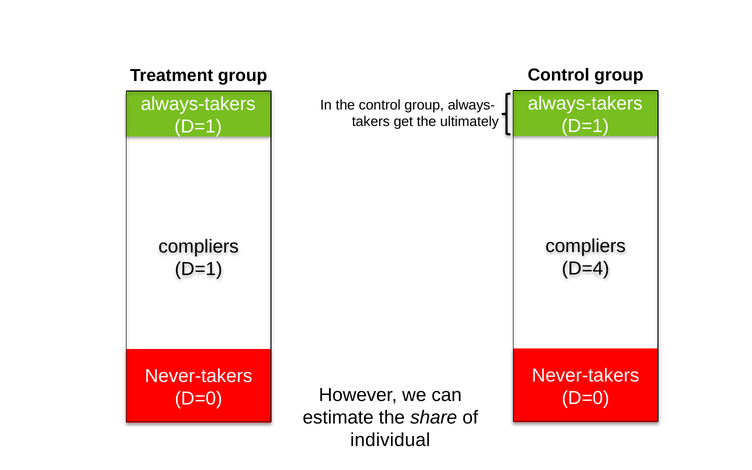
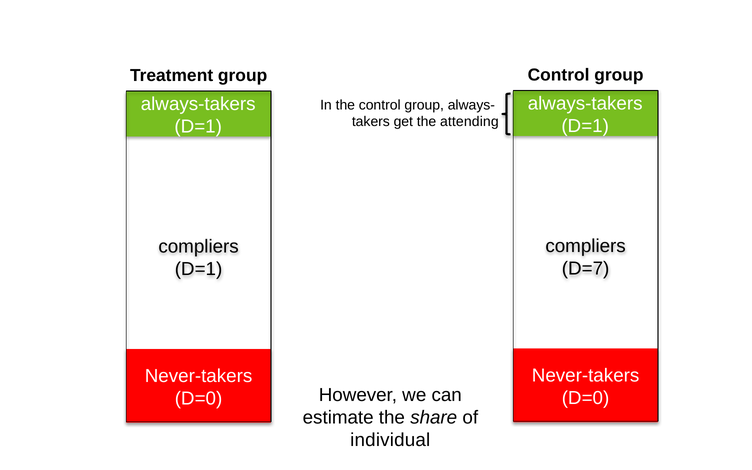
ultimately: ultimately -> attending
D=4: D=4 -> D=7
